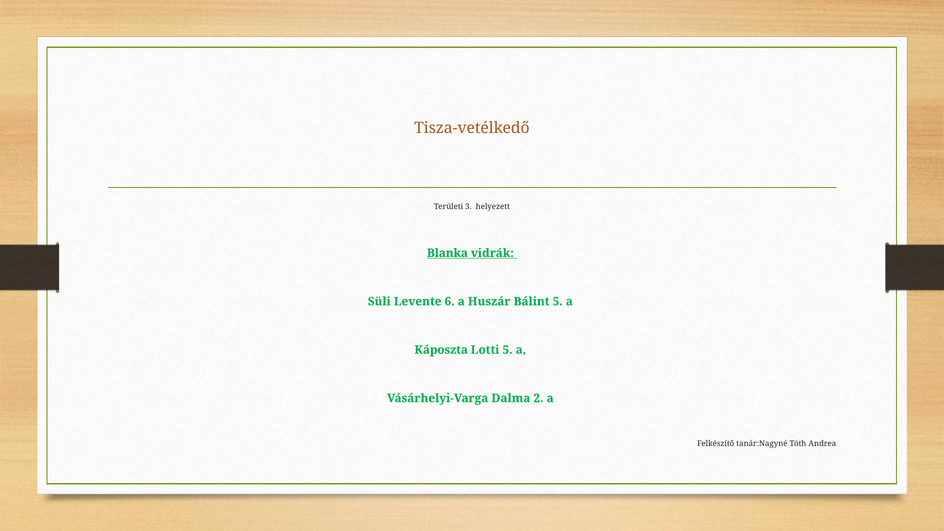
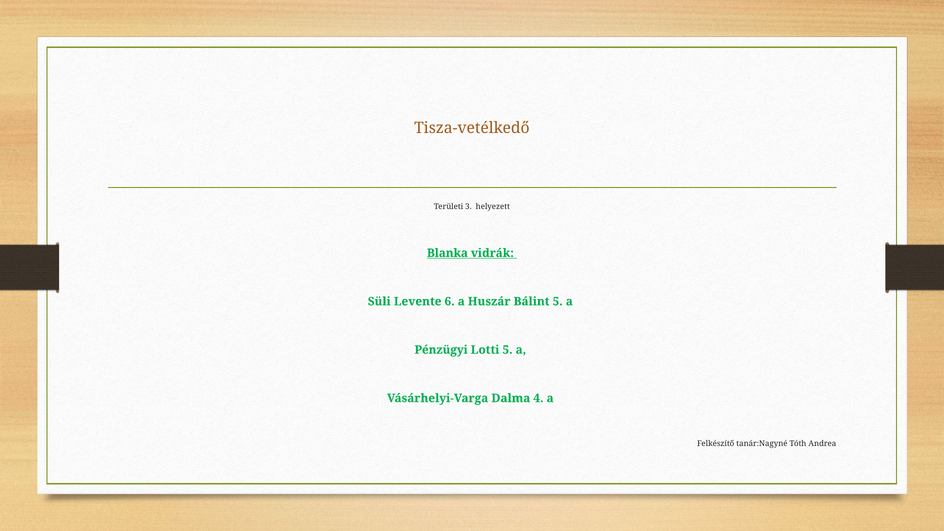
Káposzta: Káposzta -> Pénzügyi
2: 2 -> 4
